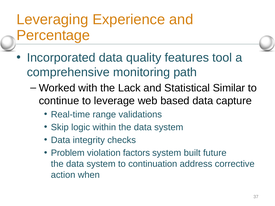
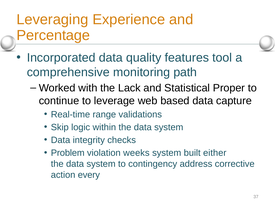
Similar: Similar -> Proper
factors: factors -> weeks
future: future -> either
continuation: continuation -> contingency
when: when -> every
